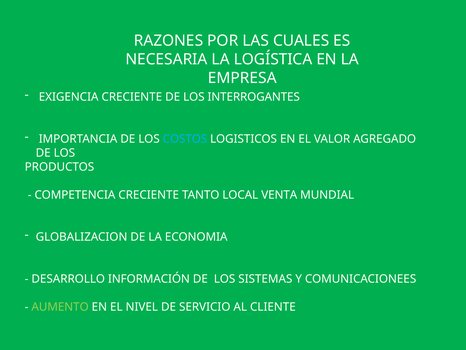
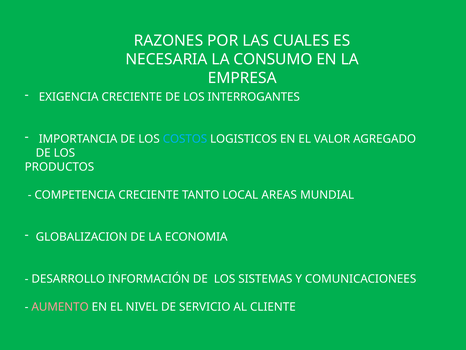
LOGÍSTICA: LOGÍSTICA -> CONSUMO
VENTA: VENTA -> AREAS
AUMENTO colour: light green -> pink
